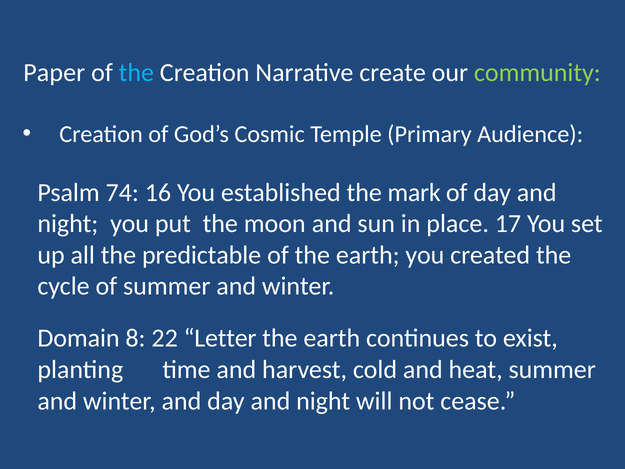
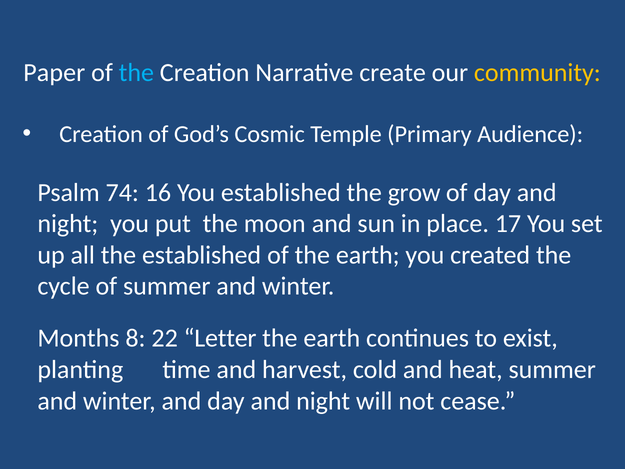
community colour: light green -> yellow
mark: mark -> grow
the predictable: predictable -> established
Domain: Domain -> Months
